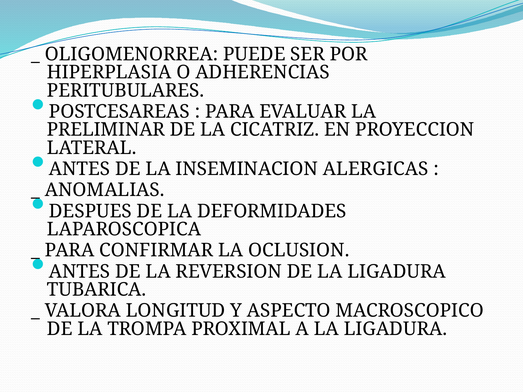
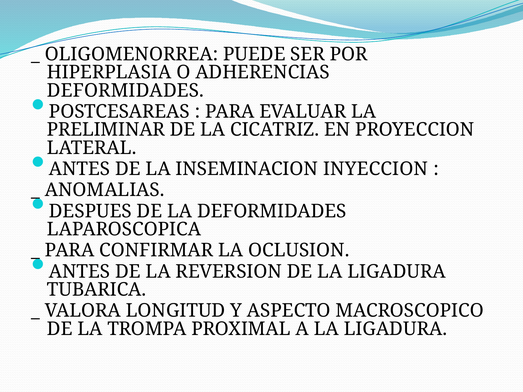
PERITUBULARES at (126, 91): PERITUBULARES -> DEFORMIDADES
ALERGICAS: ALERGICAS -> INYECCION
